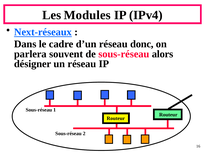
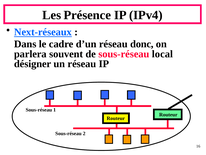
Modules: Modules -> Présence
alors: alors -> local
